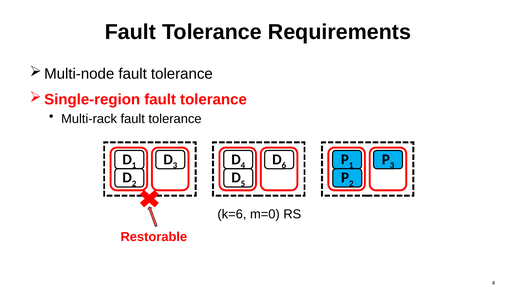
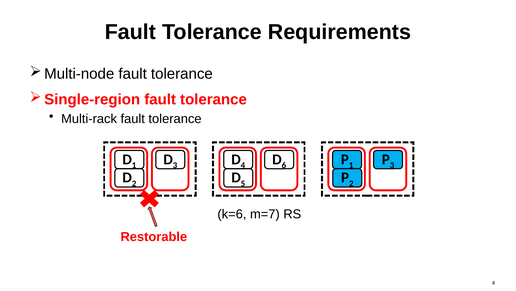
m=0: m=0 -> m=7
